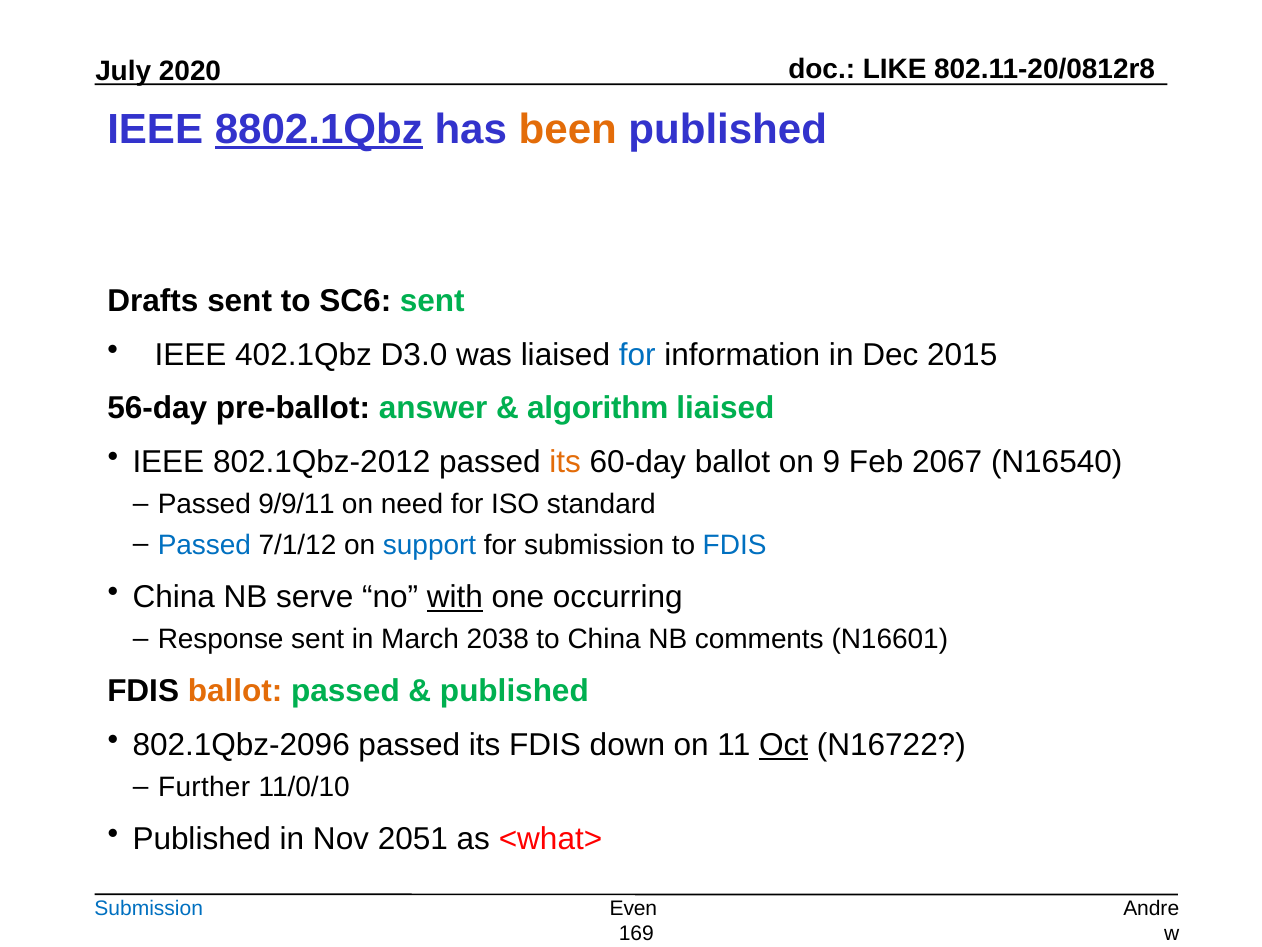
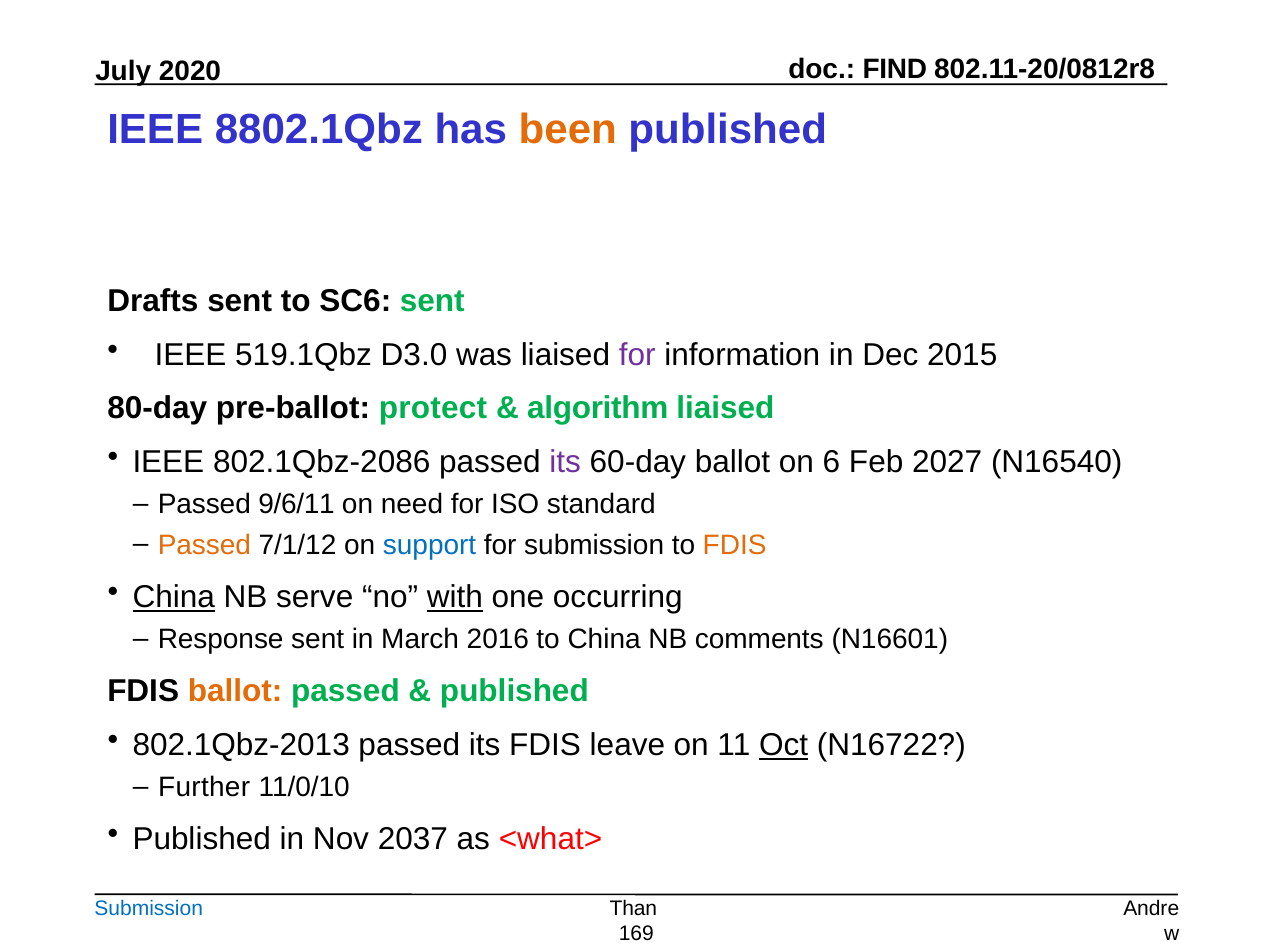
LIKE: LIKE -> FIND
8802.1Qbz underline: present -> none
402.1Qbz: 402.1Qbz -> 519.1Qbz
for at (637, 355) colour: blue -> purple
56-day: 56-day -> 80-day
answer: answer -> protect
802.1Qbz-2012: 802.1Qbz-2012 -> 802.1Qbz-2086
its at (565, 462) colour: orange -> purple
9: 9 -> 6
2067: 2067 -> 2027
9/9/11: 9/9/11 -> 9/6/11
Passed at (204, 545) colour: blue -> orange
FDIS at (735, 545) colour: blue -> orange
China at (174, 597) underline: none -> present
2038: 2038 -> 2016
802.1Qbz-2096: 802.1Qbz-2096 -> 802.1Qbz-2013
down: down -> leave
2051: 2051 -> 2037
Even: Even -> Than
